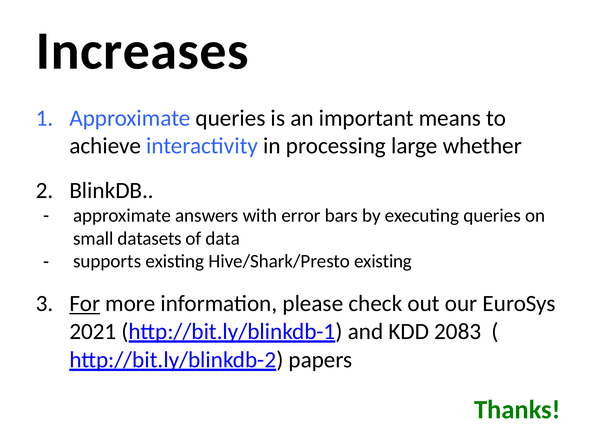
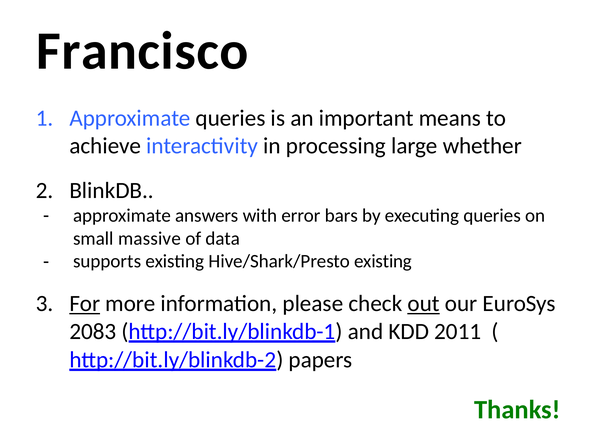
Increases: Increases -> Francisco
datasets: datasets -> massive
out underline: none -> present
2021: 2021 -> 2083
2083: 2083 -> 2011
